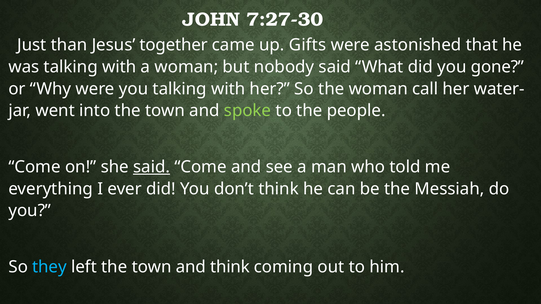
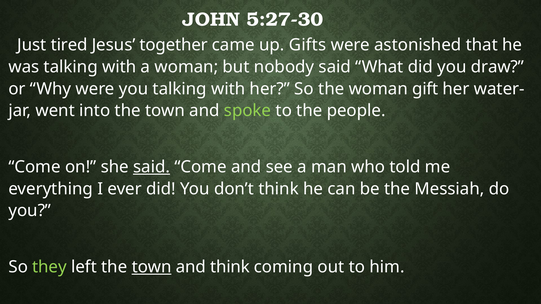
7:27-30: 7:27-30 -> 5:27-30
than: than -> tired
gone: gone -> draw
call: call -> gift
they colour: light blue -> light green
town at (152, 267) underline: none -> present
